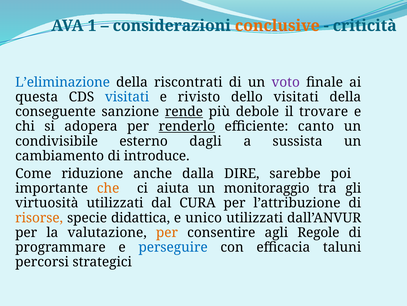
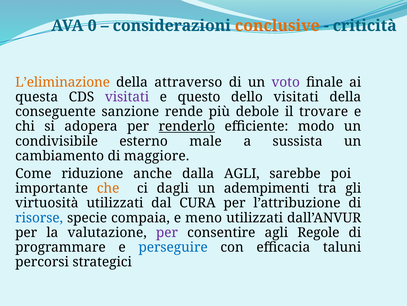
1: 1 -> 0
L’eliminazione colour: blue -> orange
riscontrati: riscontrati -> attraverso
visitati at (127, 97) colour: blue -> purple
rivisto: rivisto -> questo
rende underline: present -> none
canto: canto -> modo
dagli: dagli -> male
introduce: introduce -> maggiore
dalla DIRE: DIRE -> AGLI
aiuta: aiuta -> dagli
monitoraggio: monitoraggio -> adempimenti
risorse colour: orange -> blue
didattica: didattica -> compaia
unico: unico -> meno
per at (167, 232) colour: orange -> purple
